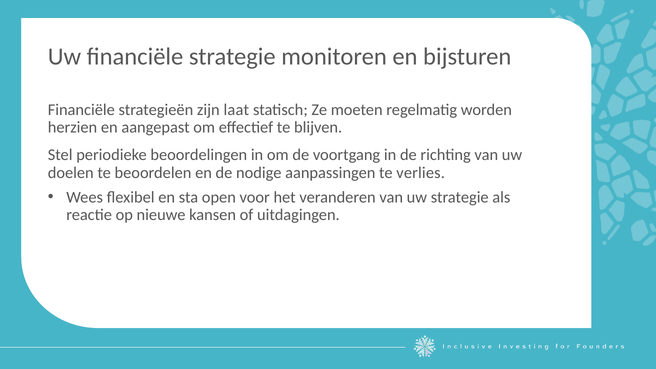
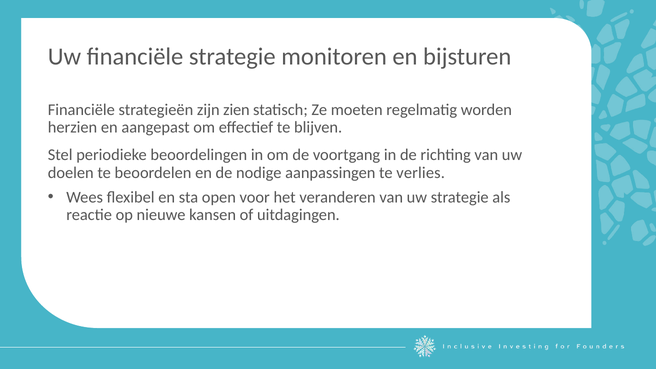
laat: laat -> zien
